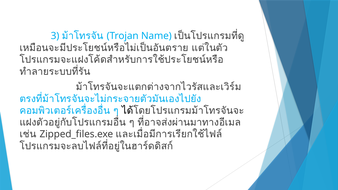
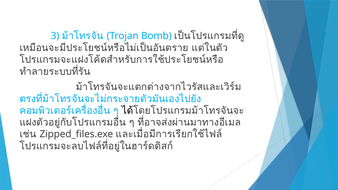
Name: Name -> Bomb
